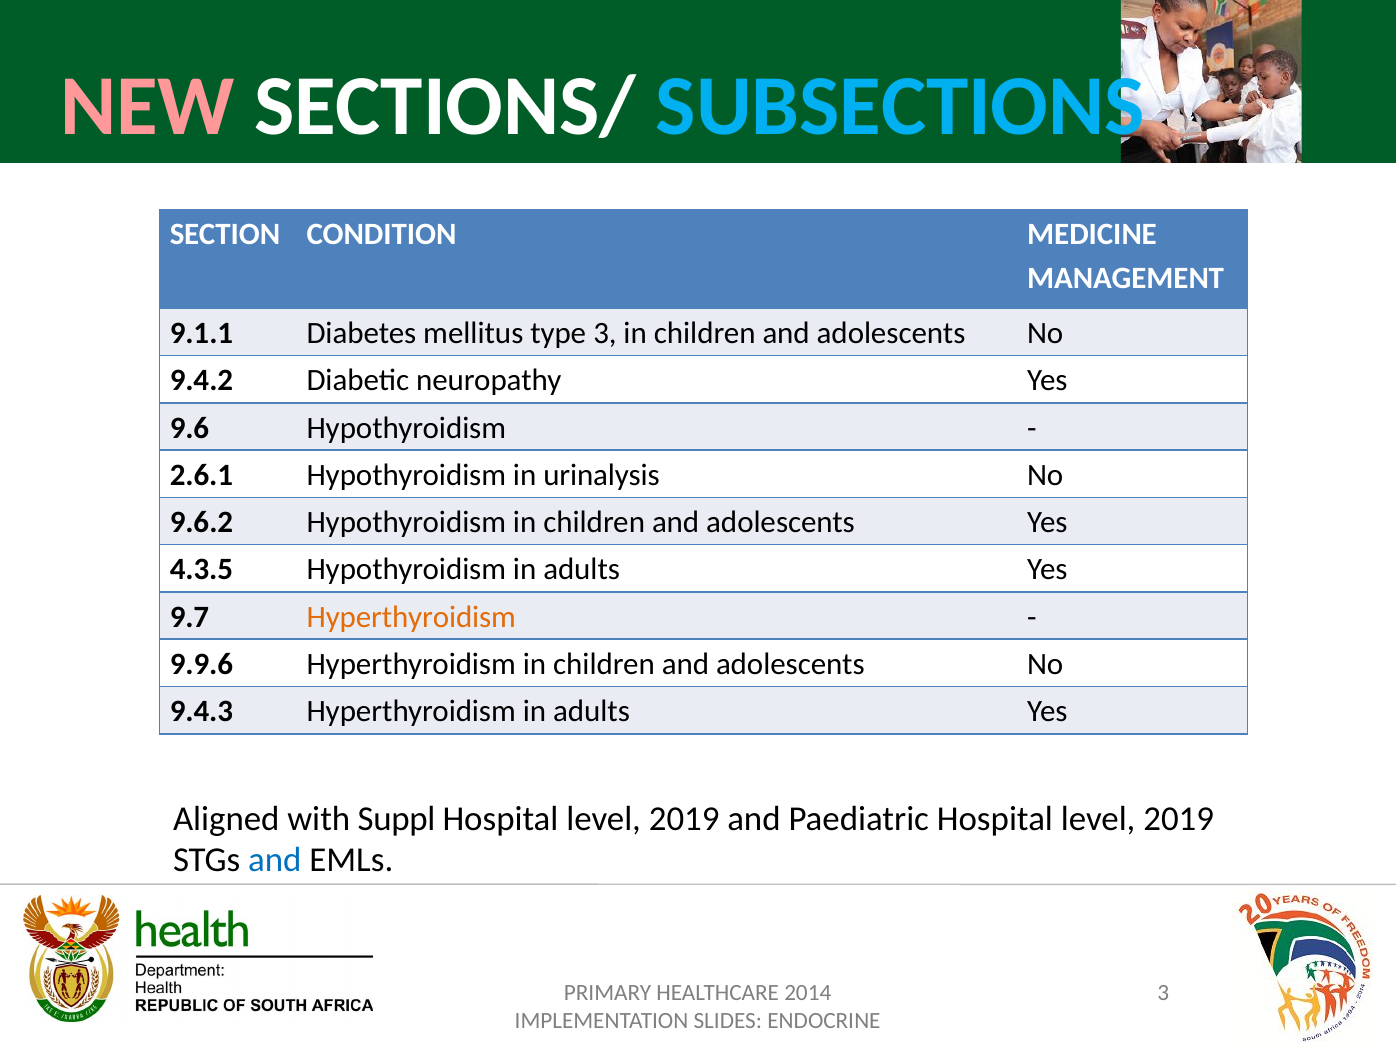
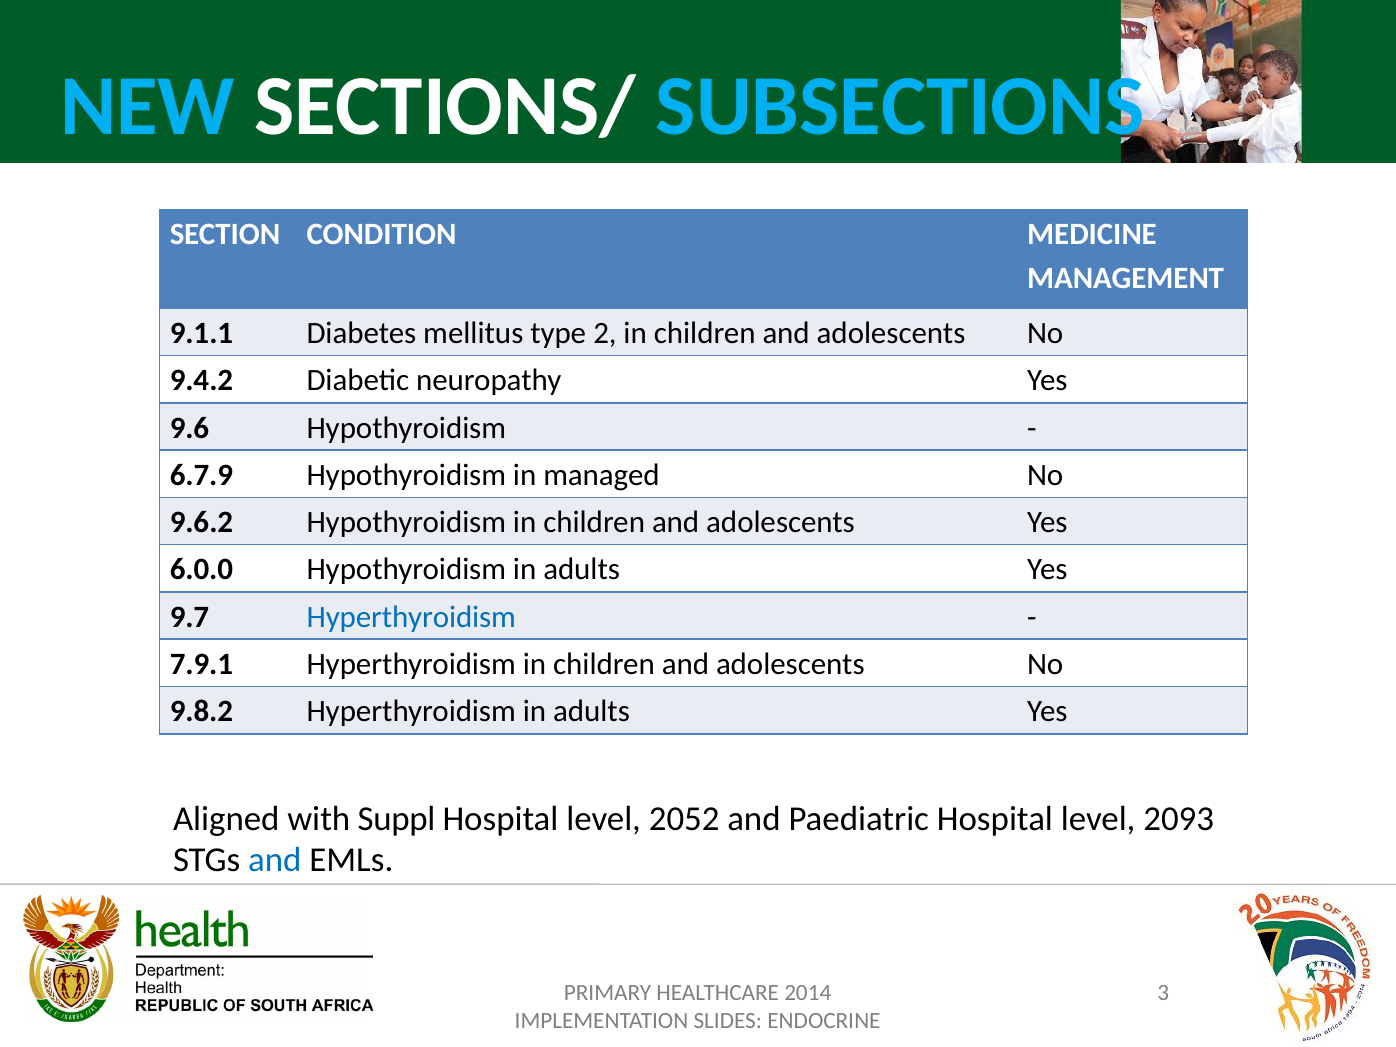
NEW colour: pink -> light blue
type 3: 3 -> 2
2.6.1: 2.6.1 -> 6.7.9
urinalysis: urinalysis -> managed
4.3.5: 4.3.5 -> 6.0.0
Hyperthyroidism at (411, 617) colour: orange -> blue
9.9.6: 9.9.6 -> 7.9.1
9.4.3: 9.4.3 -> 9.8.2
2019 at (684, 819): 2019 -> 2052
Paediatric Hospital level 2019: 2019 -> 2093
